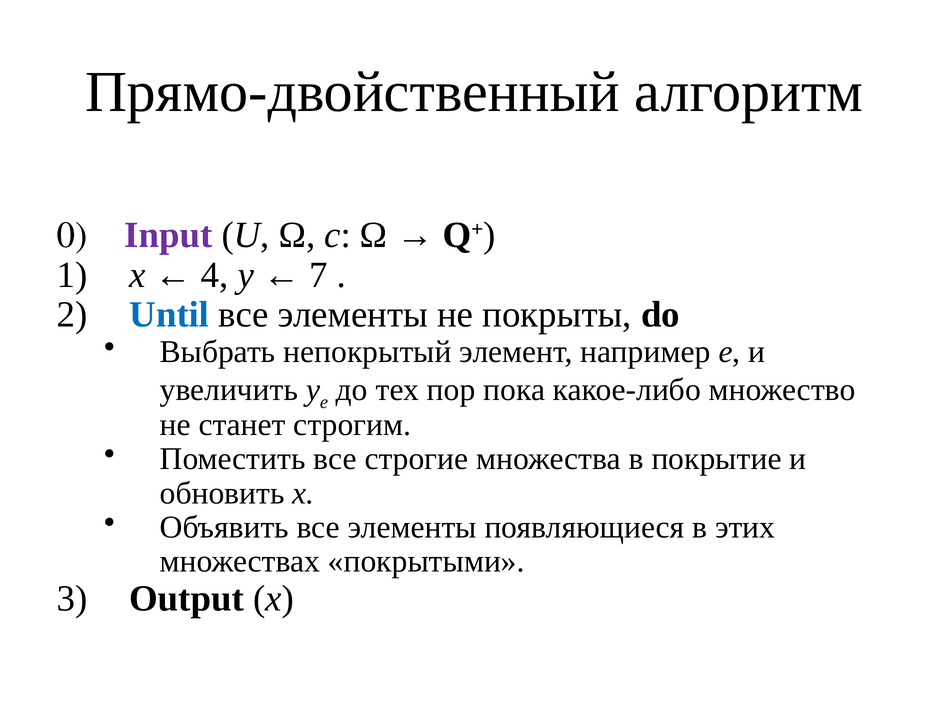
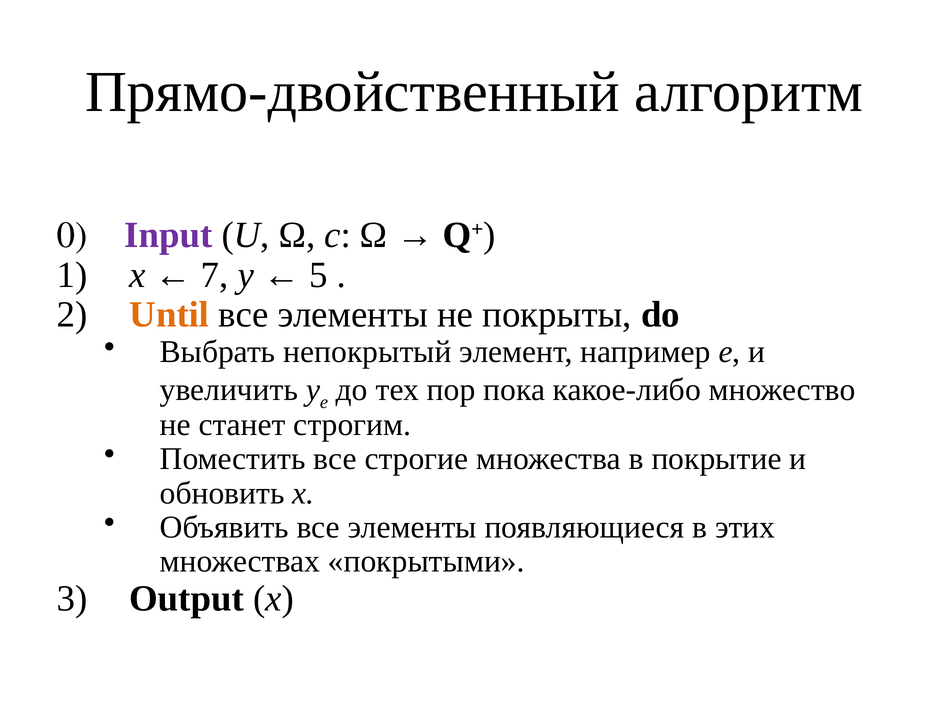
4: 4 -> 7
7: 7 -> 5
Until colour: blue -> orange
